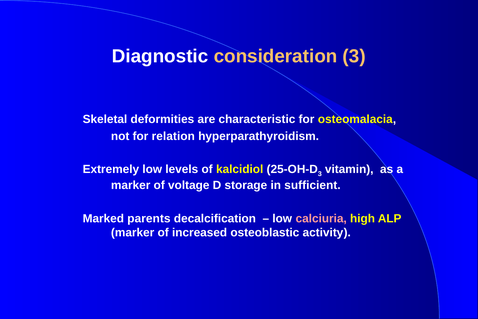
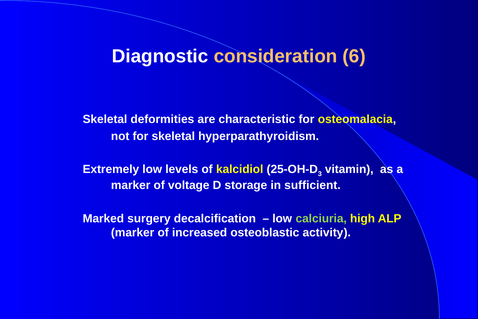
consideration 3: 3 -> 6
for relation: relation -> skeletal
parents: parents -> surgery
calciuria colour: pink -> light green
